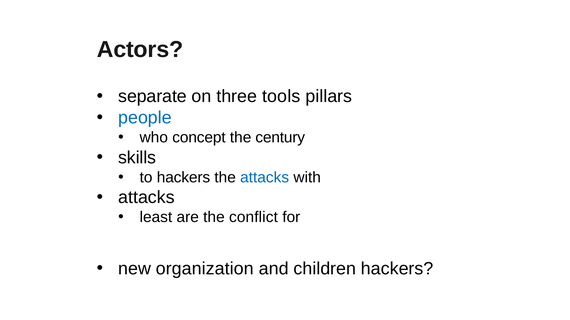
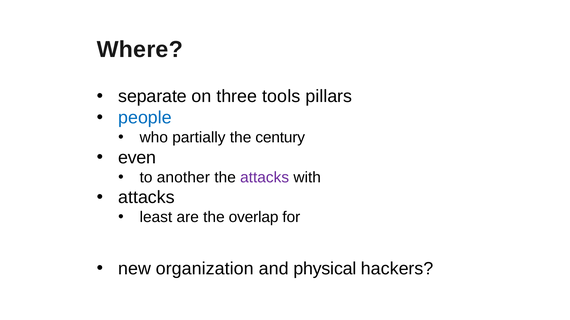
Actors: Actors -> Where
concept: concept -> partially
skills: skills -> even
to hackers: hackers -> another
attacks at (265, 178) colour: blue -> purple
conflict: conflict -> overlap
children: children -> physical
